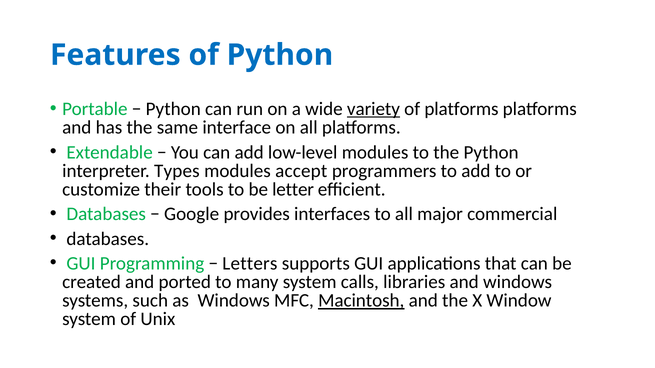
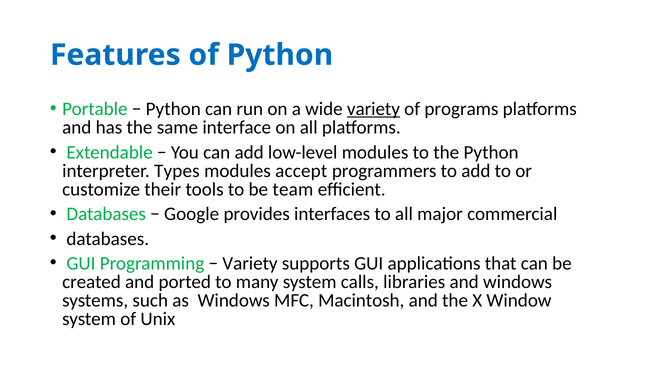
of platforms: platforms -> programs
letter: letter -> team
Letters at (250, 264): Letters -> Variety
Macintosh underline: present -> none
